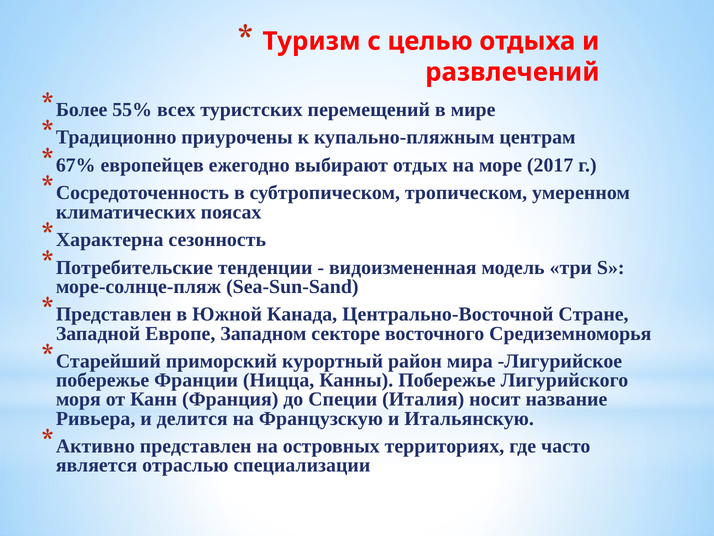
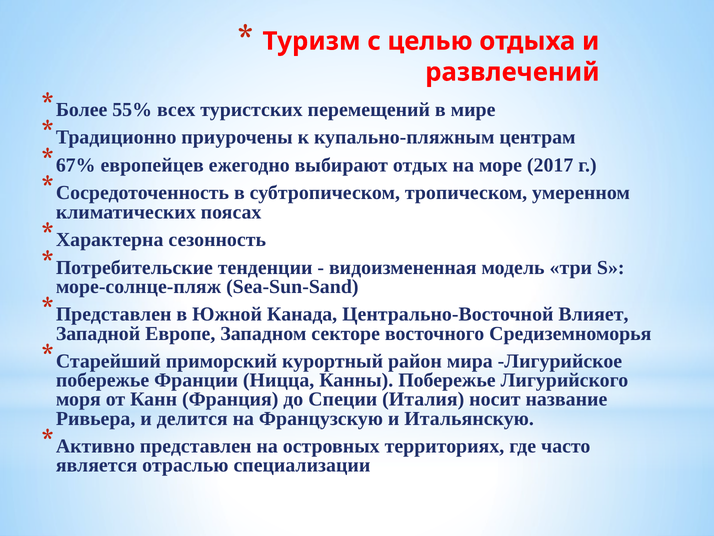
Стране: Стране -> Влияет
